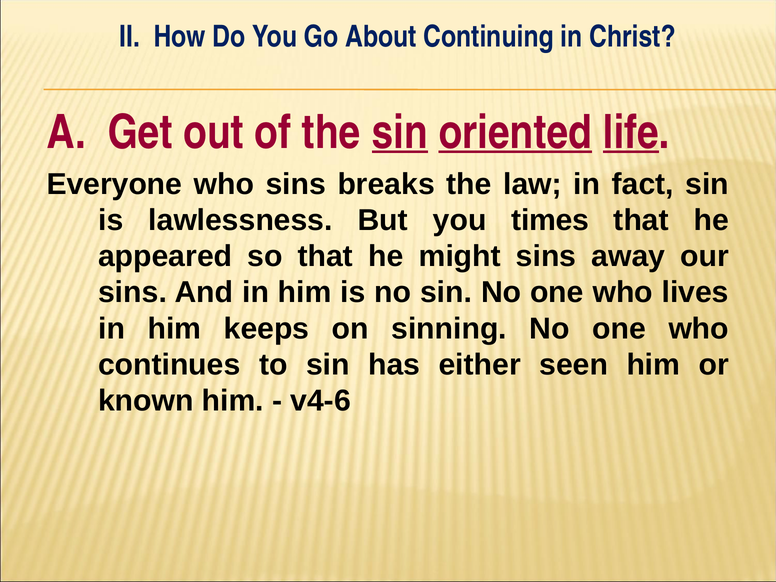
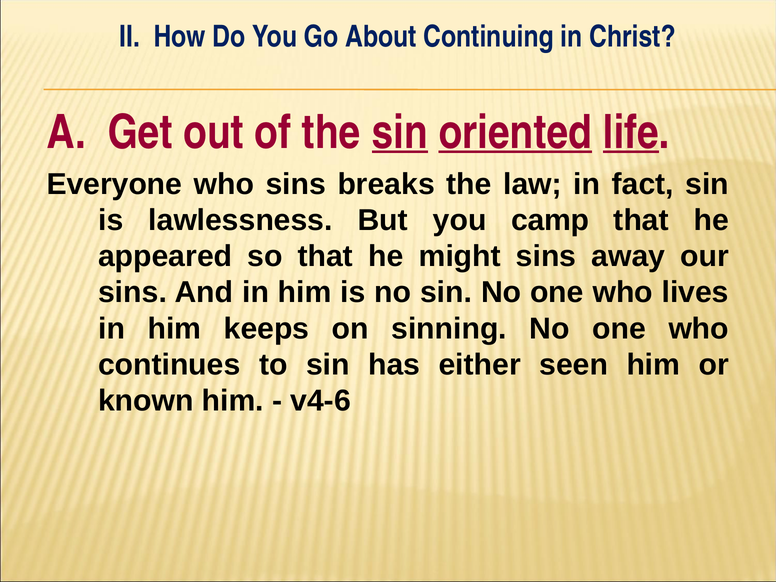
times: times -> camp
